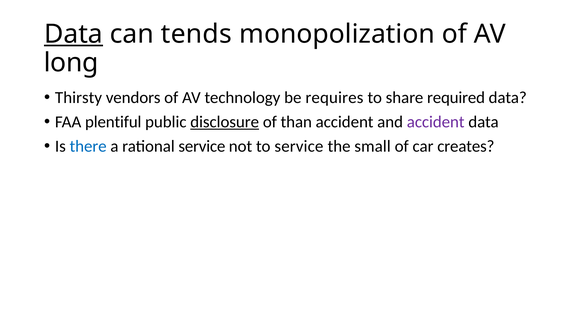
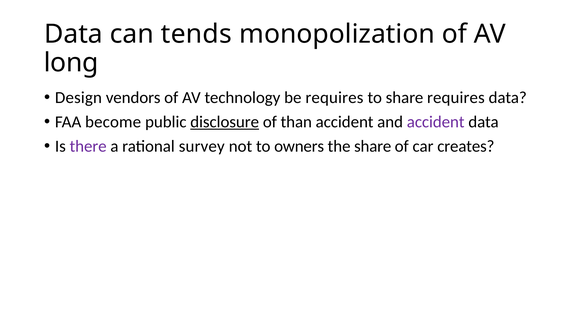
Data at (73, 34) underline: present -> none
Thirsty: Thirsty -> Design
share required: required -> requires
plentiful: plentiful -> become
there colour: blue -> purple
rational service: service -> survey
to service: service -> owners
the small: small -> share
